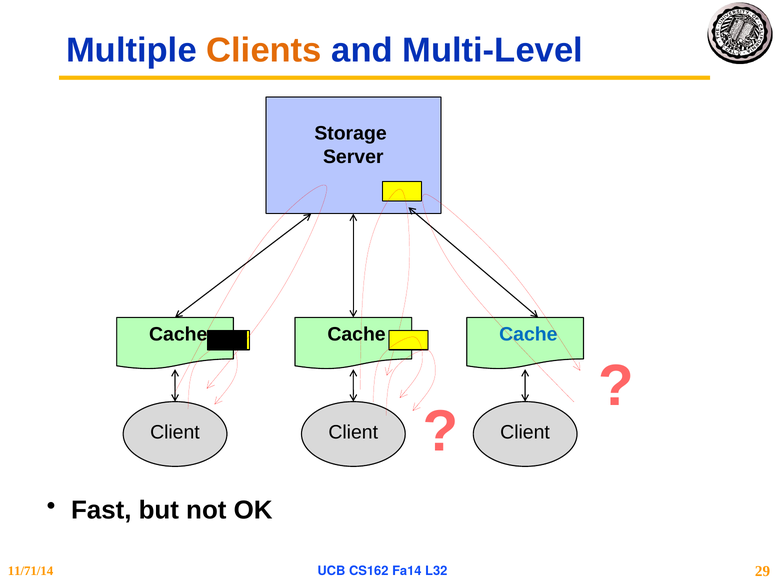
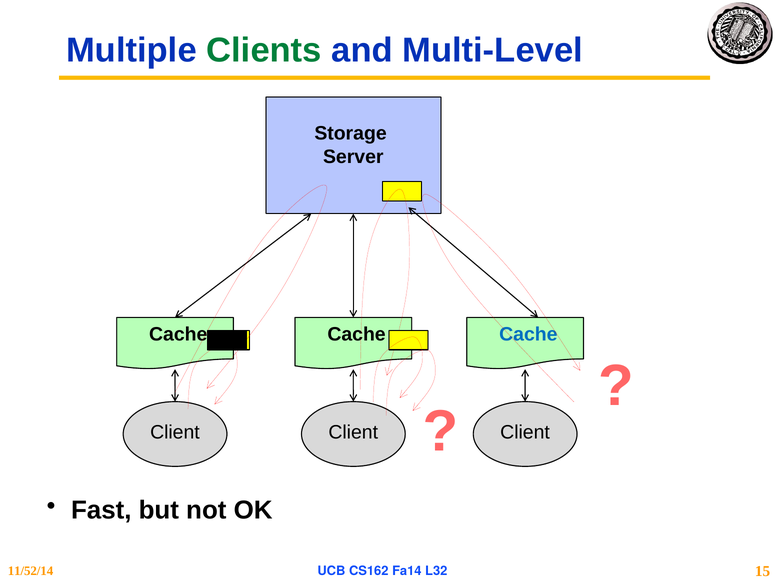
Clients colour: orange -> green
11/71/14: 11/71/14 -> 11/52/14
29: 29 -> 15
